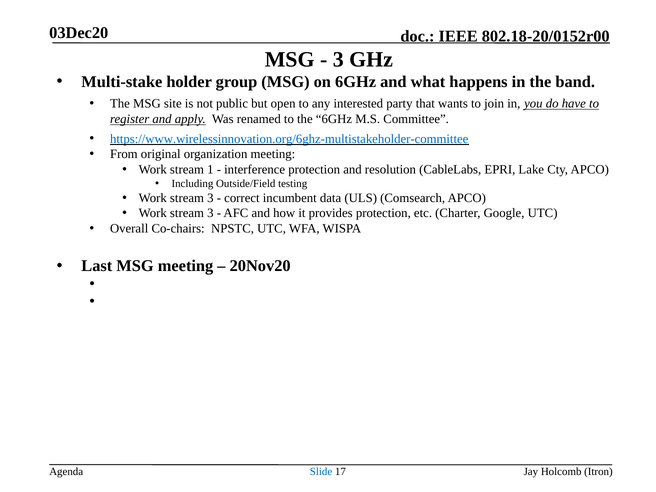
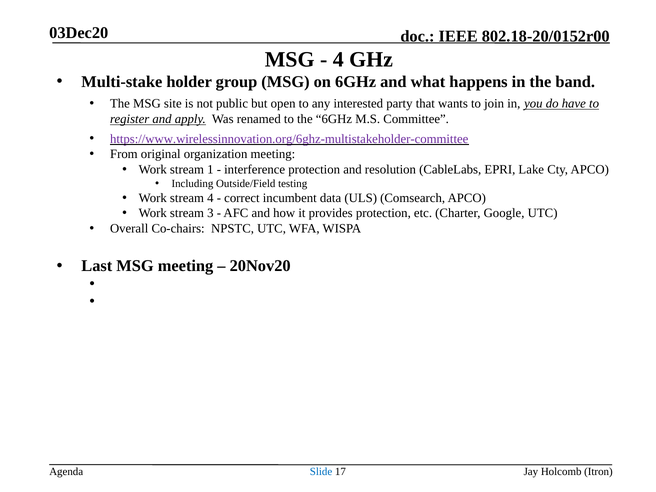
3 at (338, 60): 3 -> 4
https://www.wirelessinnovation.org/6ghz-multistakeholder-committee colour: blue -> purple
3 at (210, 198): 3 -> 4
